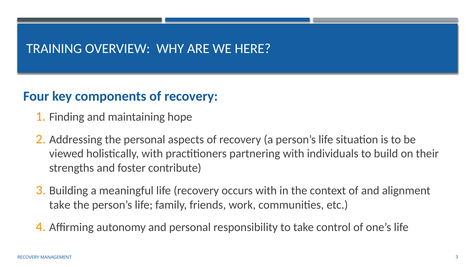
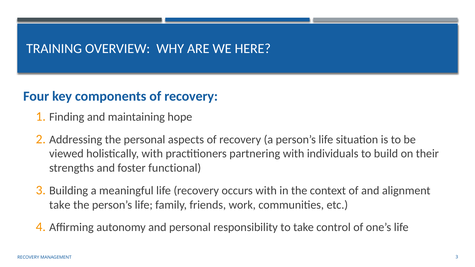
contribute: contribute -> functional
